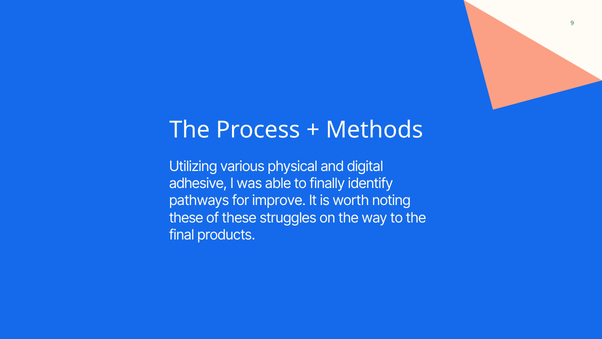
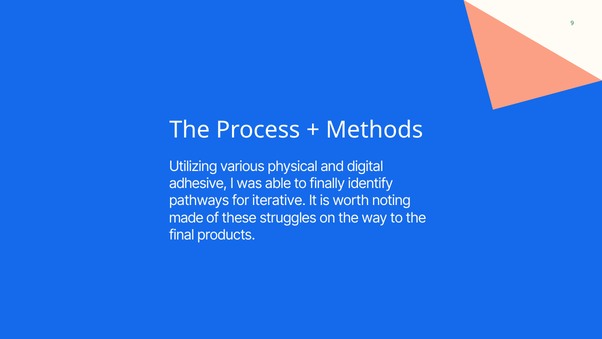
improve: improve -> iterative
these at (186, 218): these -> made
